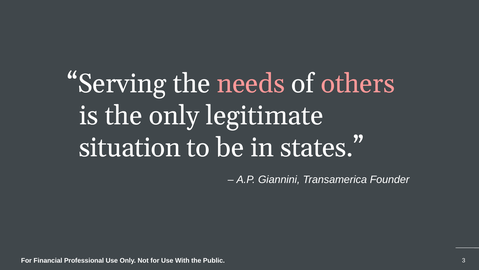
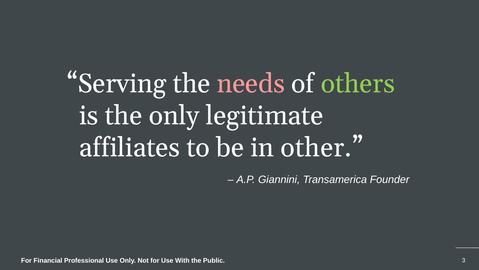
others colour: pink -> light green
situation: situation -> affiliates
states: states -> other
